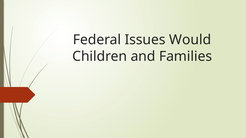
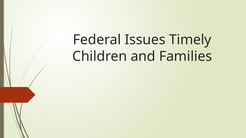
Would: Would -> Timely
